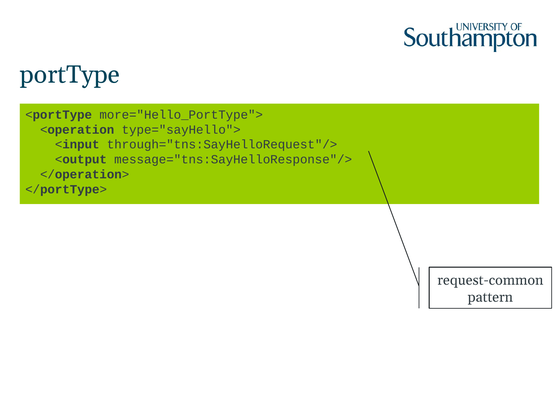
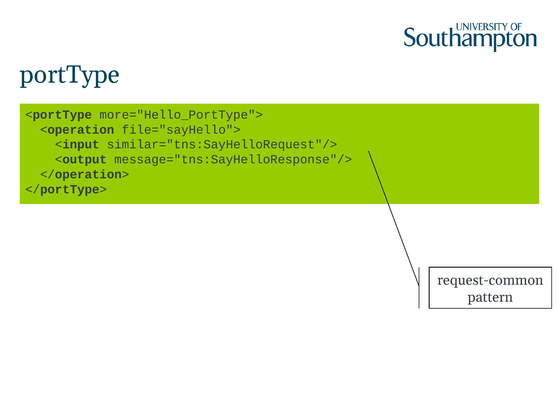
type="sayHello">: type="sayHello"> -> file="sayHello">
through="tns:SayHelloRequest"/>: through="tns:SayHelloRequest"/> -> similar="tns:SayHelloRequest"/>
